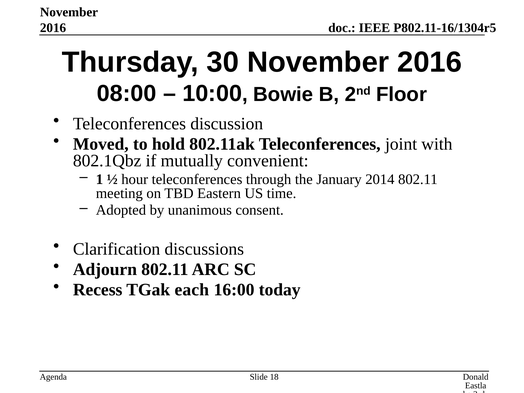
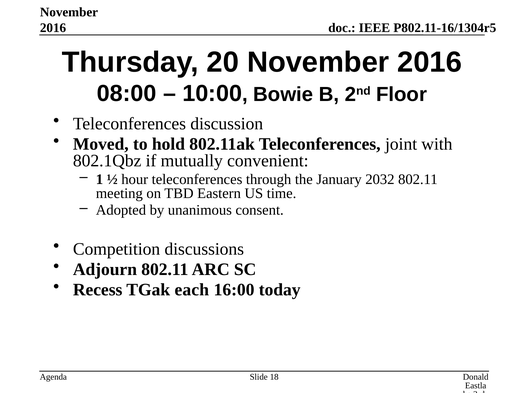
30: 30 -> 20
2014: 2014 -> 2032
Clarification: Clarification -> Competition
